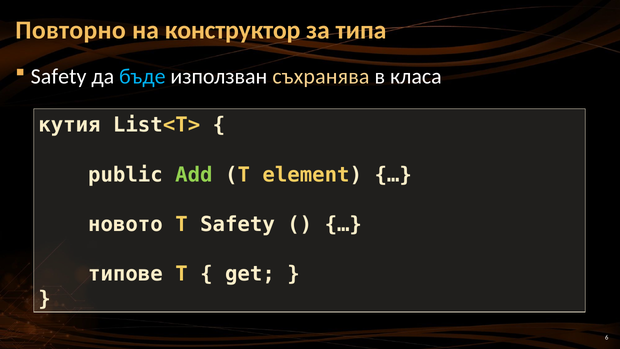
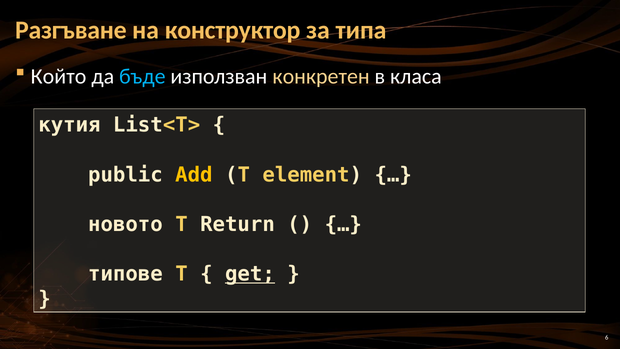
Повторно: Повторно -> Разгъване
Safety at (59, 76): Safety -> Който
съхранява: съхранява -> конкретен
Add colour: light green -> yellow
T Safety: Safety -> Return
get underline: none -> present
